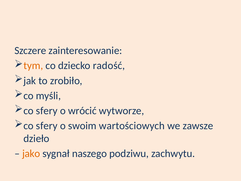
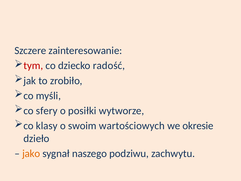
tym colour: orange -> red
wrócić: wrócić -> posiłki
sfery at (47, 126): sfery -> klasy
zawsze: zawsze -> okresie
